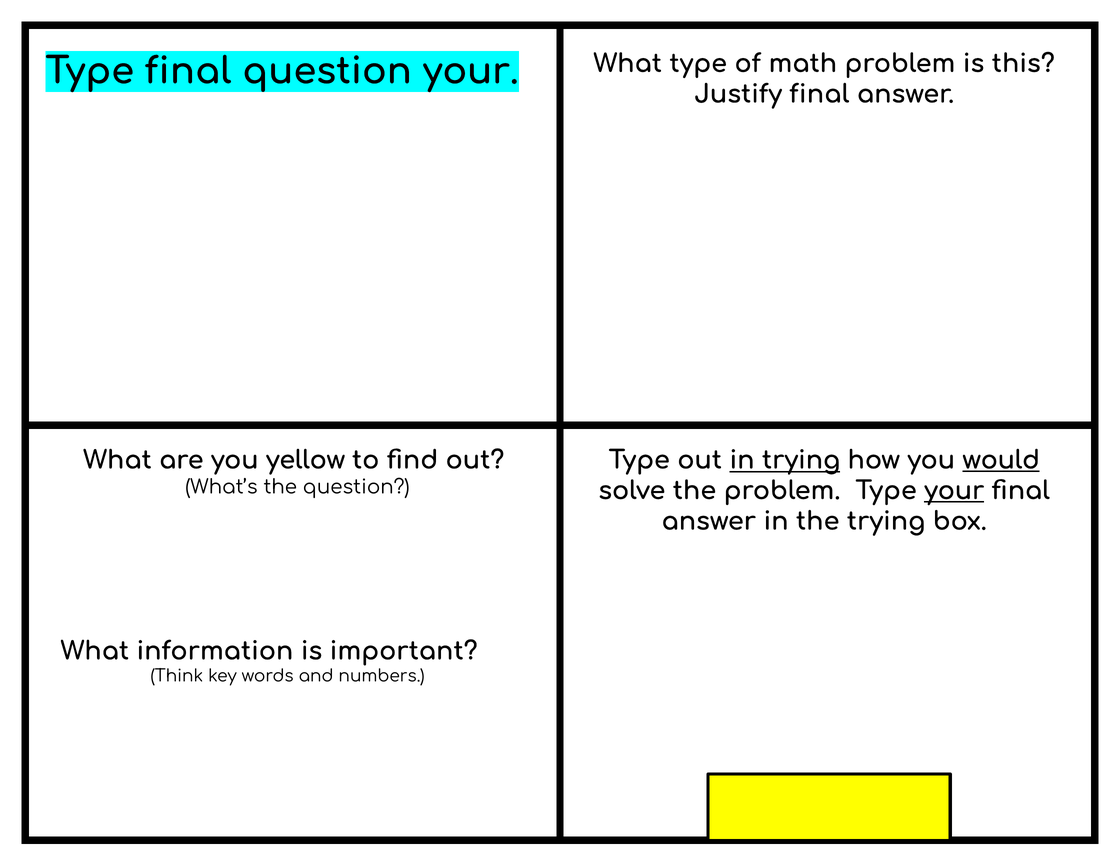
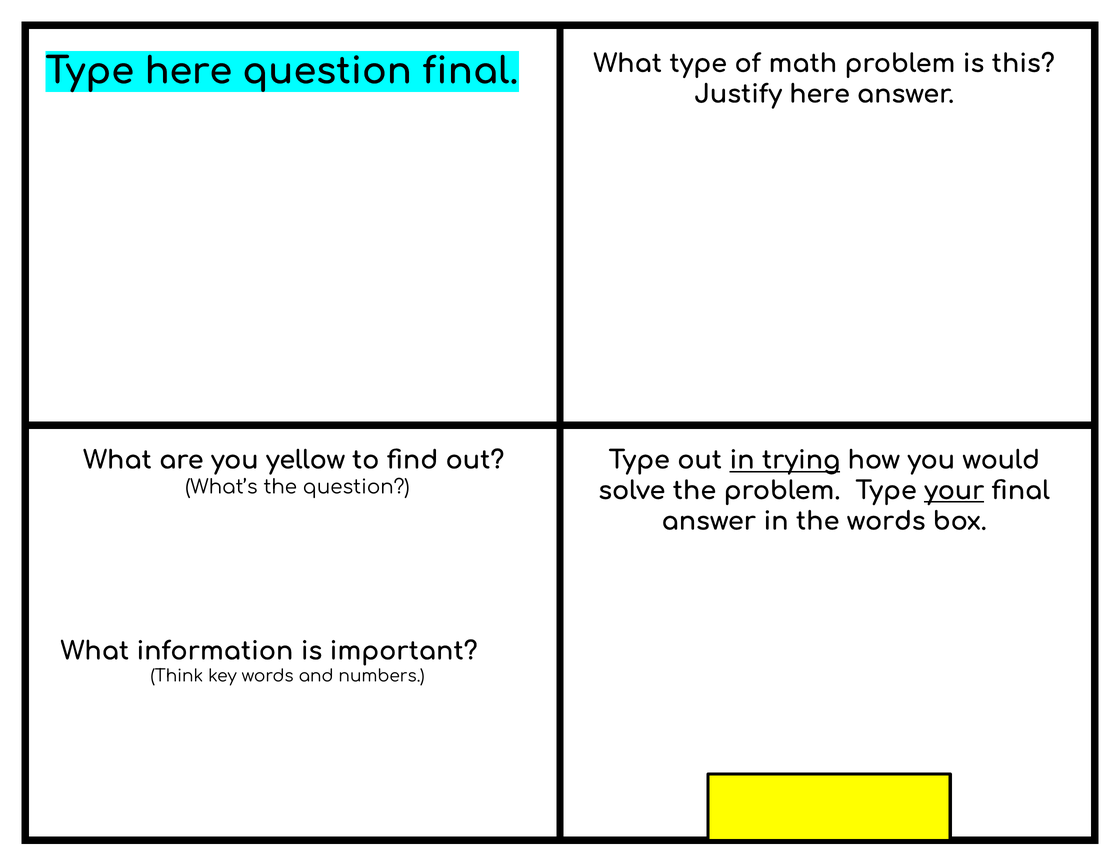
Type final: final -> here
question your: your -> final
Justify final: final -> here
would underline: present -> none
the trying: trying -> words
